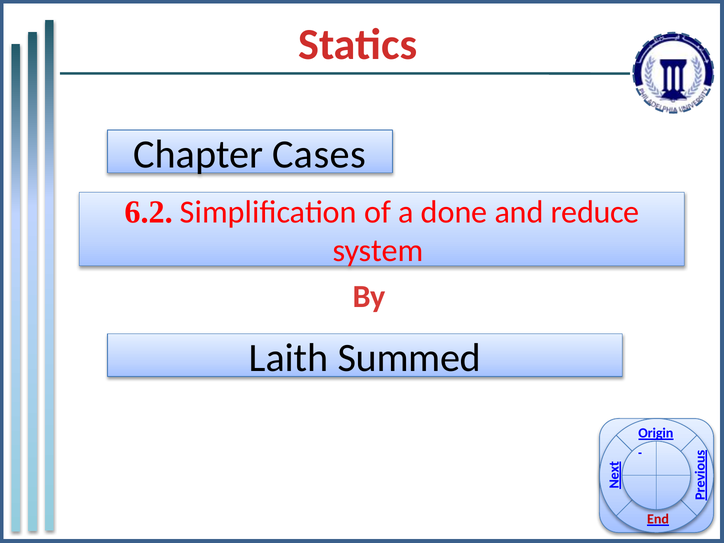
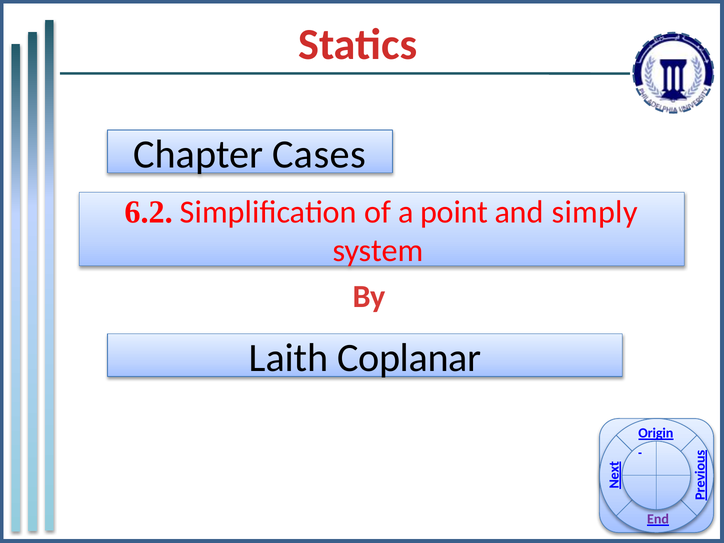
done: done -> point
reduce: reduce -> simply
Summed: Summed -> Coplanar
End colour: red -> purple
